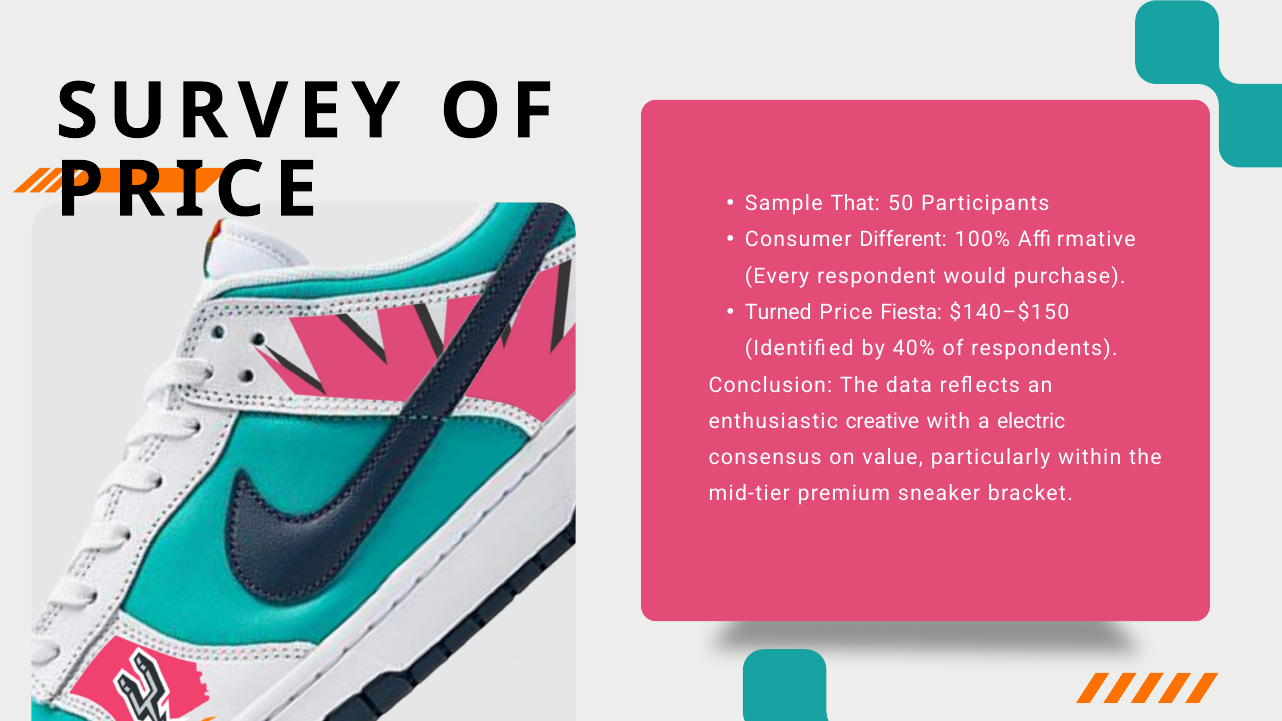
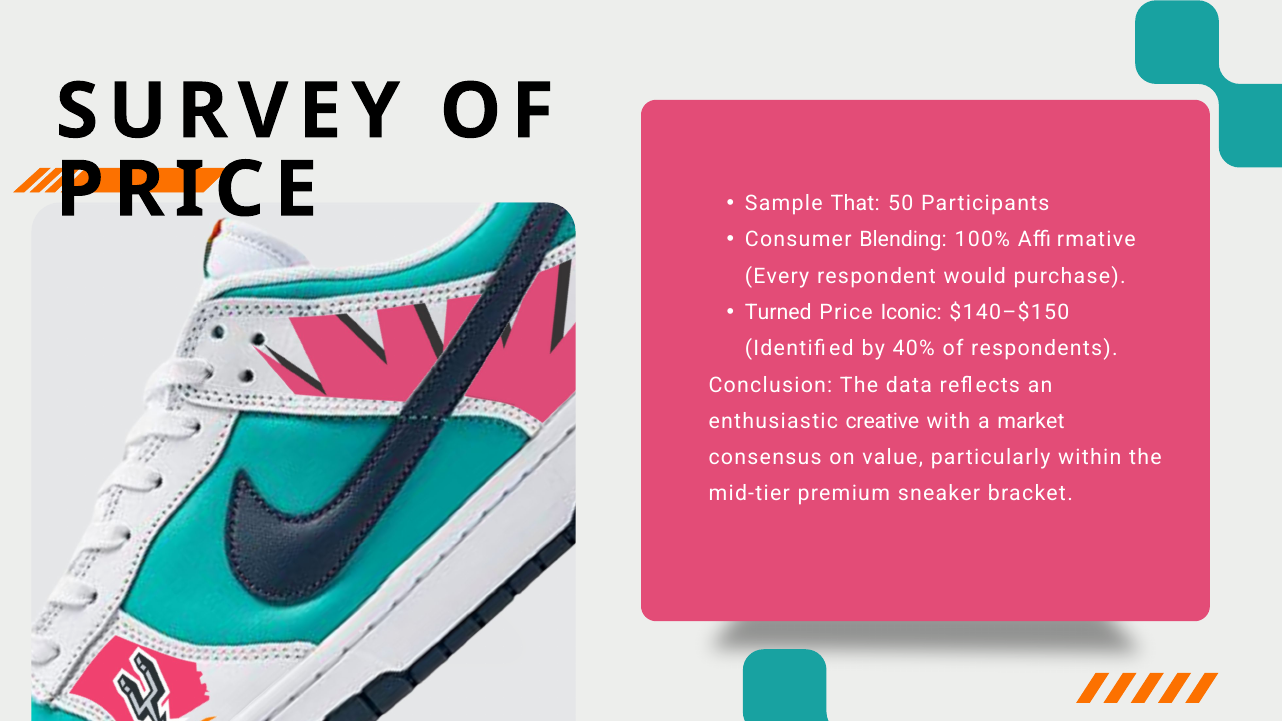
Different: Different -> Blending
Fiesta: Fiesta -> Iconic
electric: electric -> market
